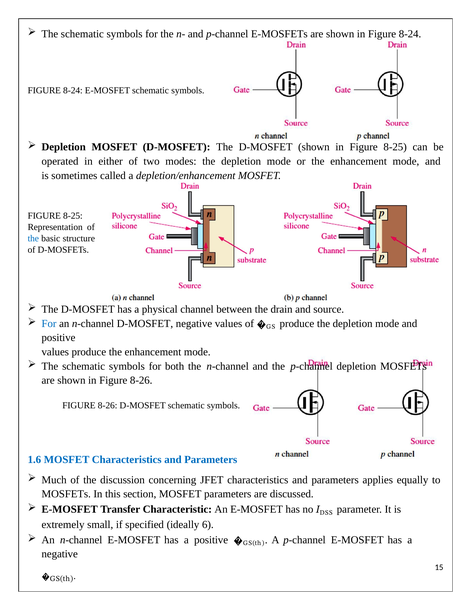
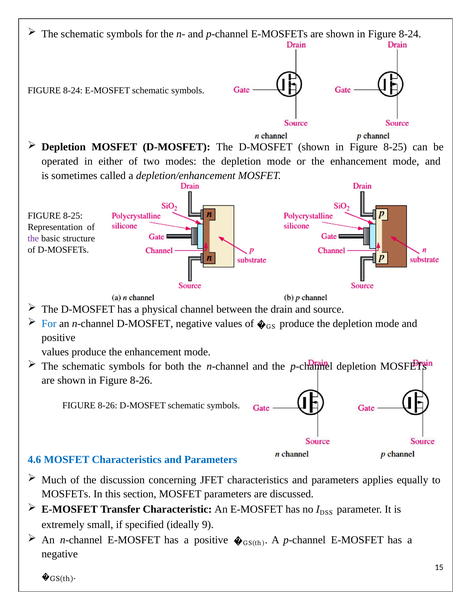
the at (33, 238) colour: blue -> purple
1.6: 1.6 -> 4.6
6: 6 -> 9
